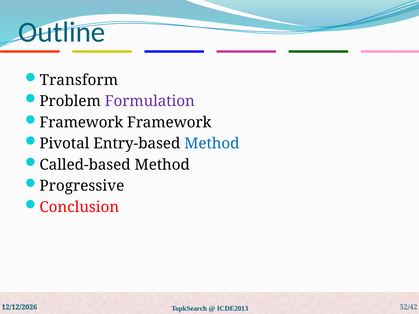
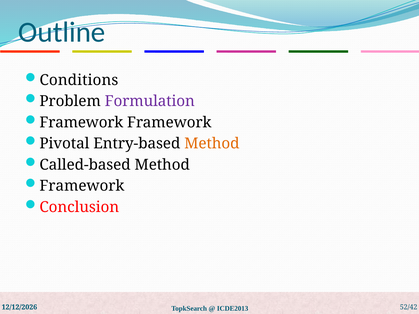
Transform: Transform -> Conditions
Method at (212, 144) colour: blue -> orange
Progressive at (82, 186): Progressive -> Framework
